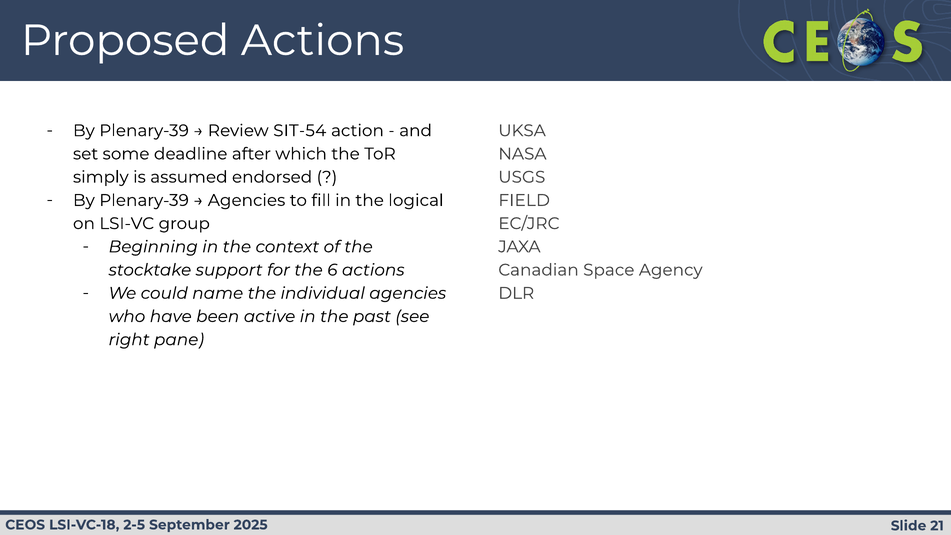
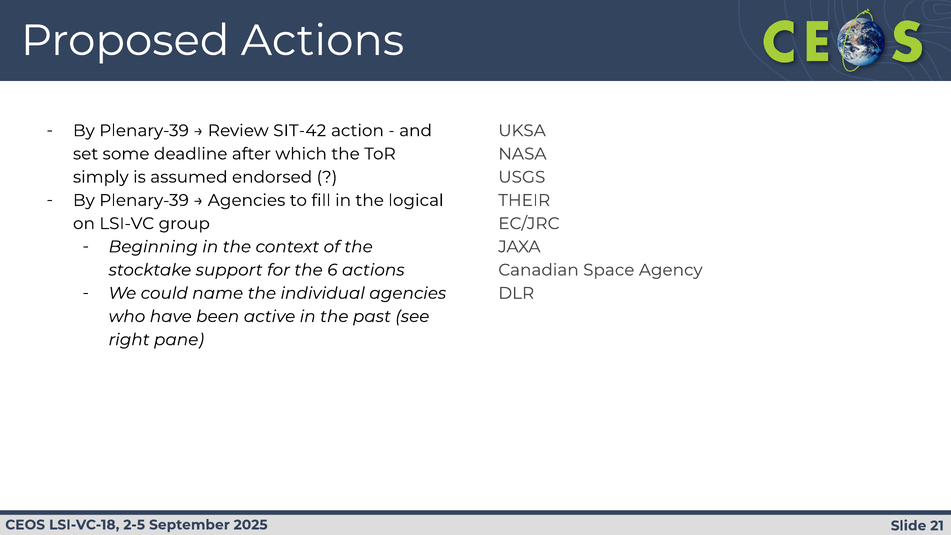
SIT-54: SIT-54 -> SIT-42
FIELD: FIELD -> THEIR
